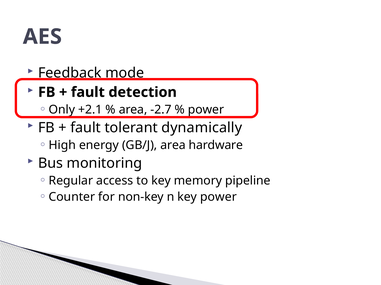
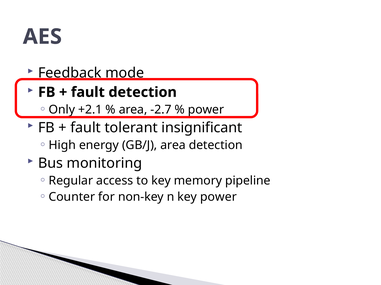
dynamically: dynamically -> insignificant
area hardware: hardware -> detection
